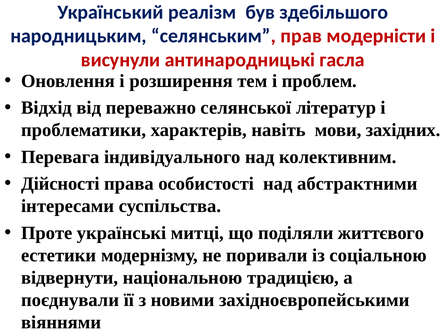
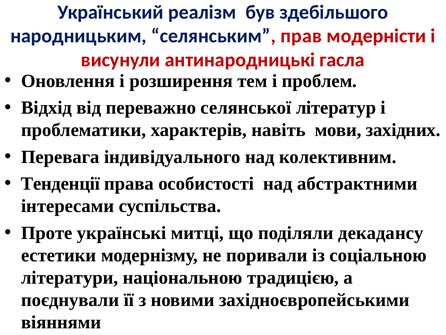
Дійсності: Дійсності -> Тенденції
життєвого: життєвого -> декадансу
відвернути: відвернути -> літератури
